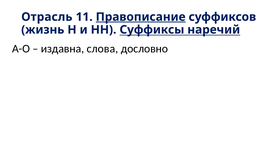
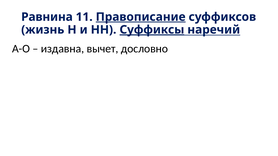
Отрасль: Отрасль -> Равнина
Суффиксы underline: none -> present
слова: слова -> вычет
